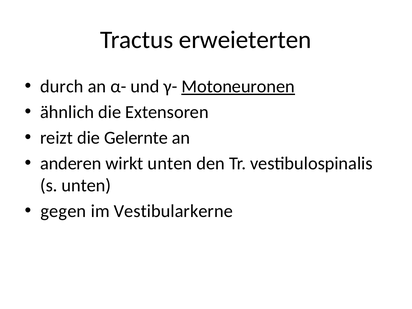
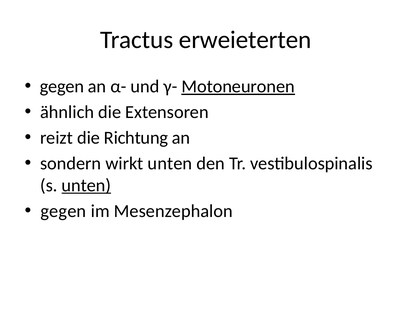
durch at (62, 86): durch -> gegen
Gelernte: Gelernte -> Richtung
anderen: anderen -> sondern
unten at (86, 185) underline: none -> present
Vestibularkerne: Vestibularkerne -> Mesenzephalon
